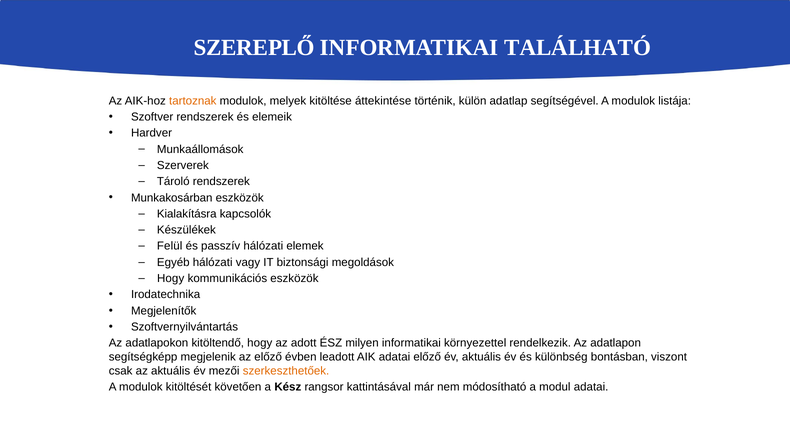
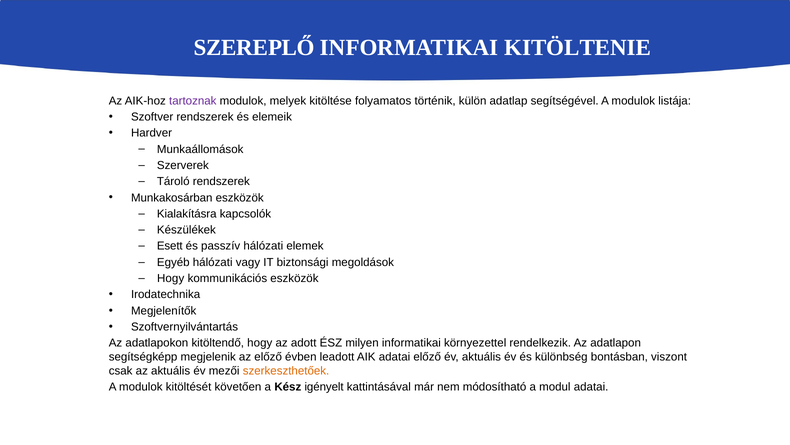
TALÁLHATÓ: TALÁLHATÓ -> KITÖLTENIE
tartoznak colour: orange -> purple
áttekintése: áttekintése -> folyamatos
Felül: Felül -> Esett
rangsor: rangsor -> igényelt
